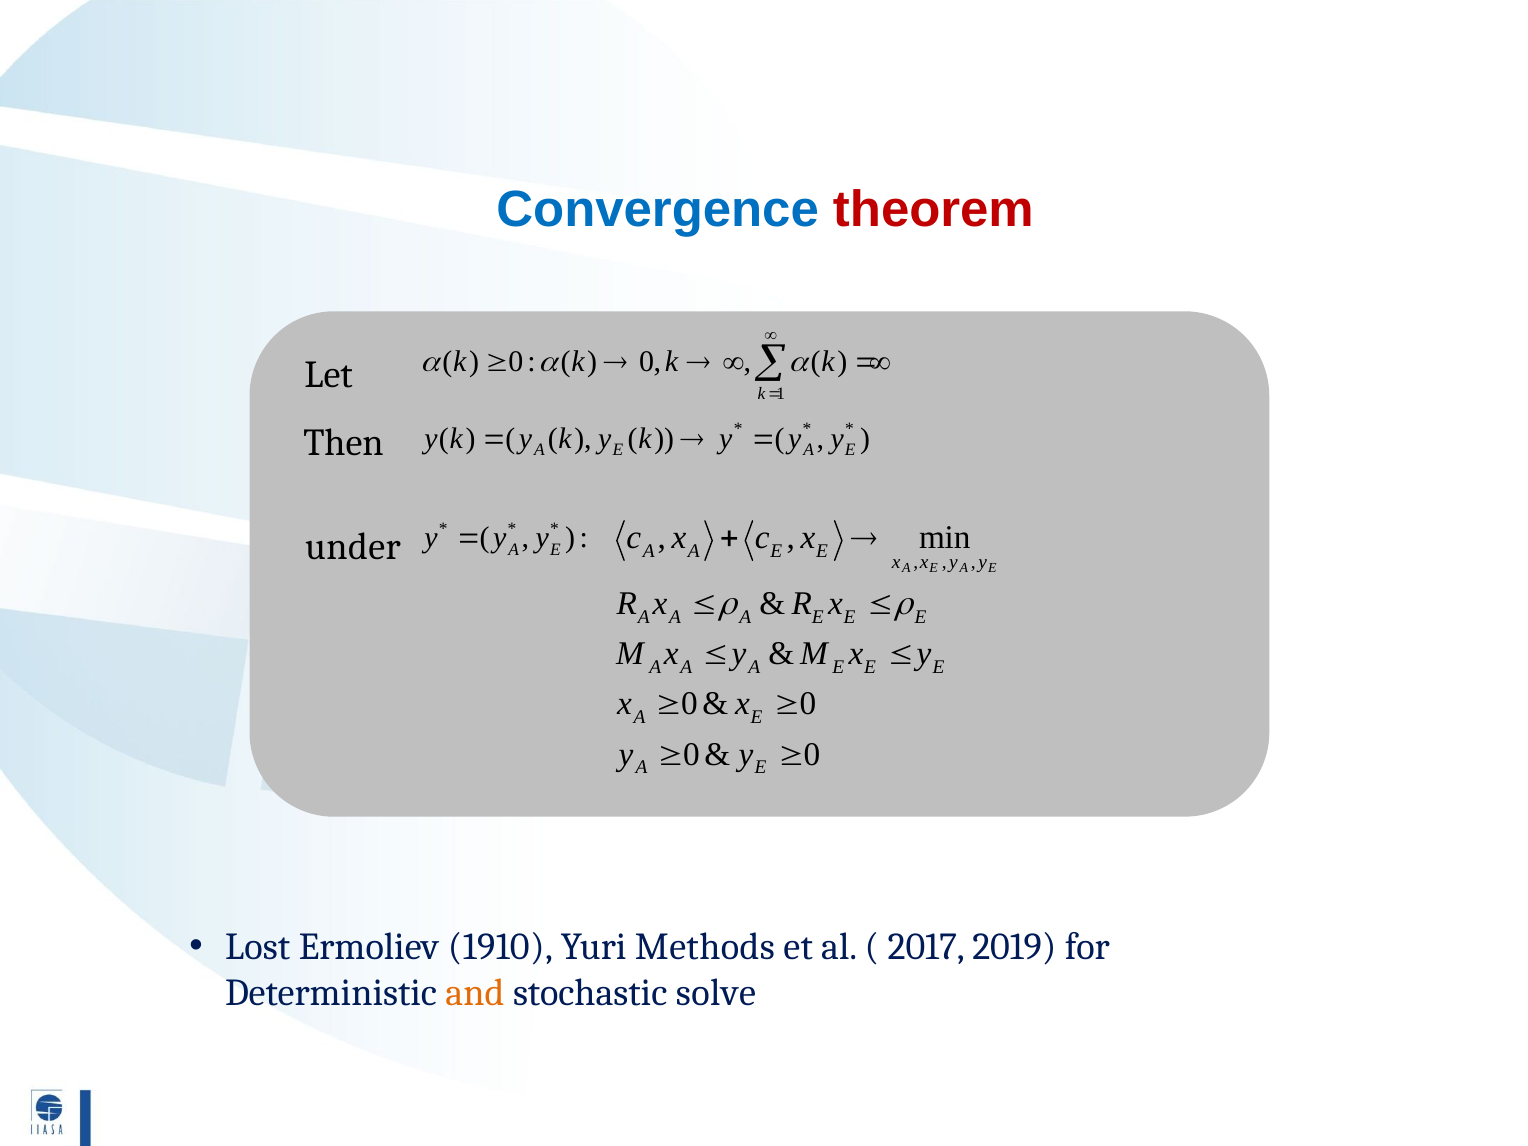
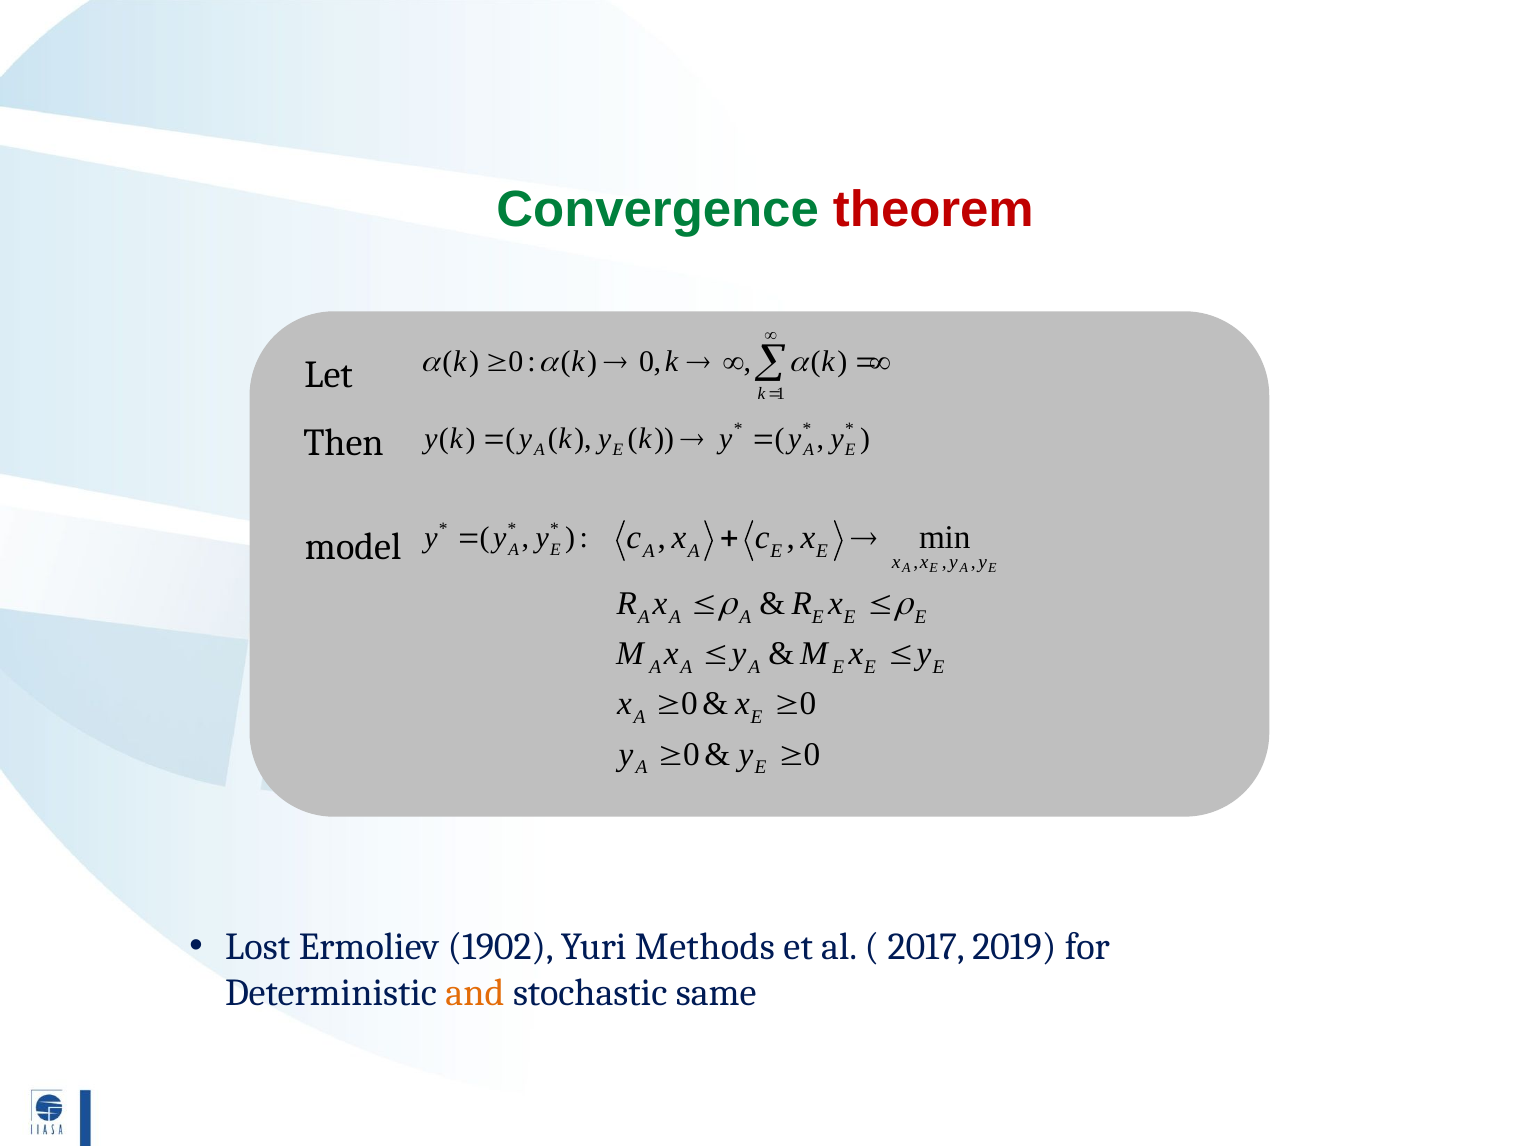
Convergence colour: blue -> green
under: under -> model
1910: 1910 -> 1902
solve: solve -> same
